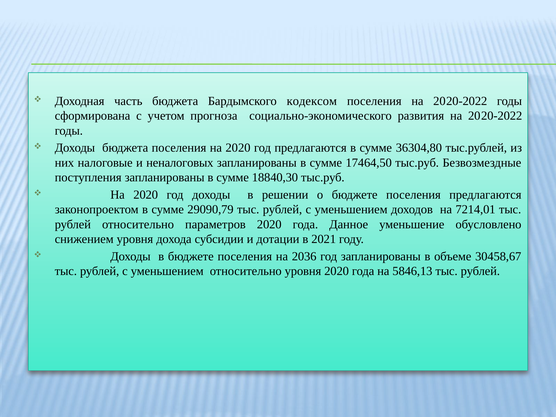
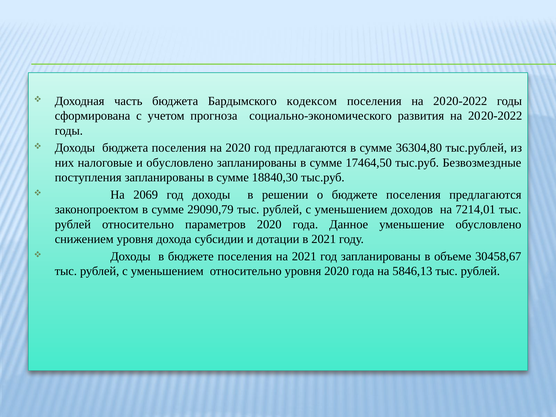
и неналоговых: неналоговых -> обусловлено
2020 at (146, 195): 2020 -> 2069
на 2036: 2036 -> 2021
